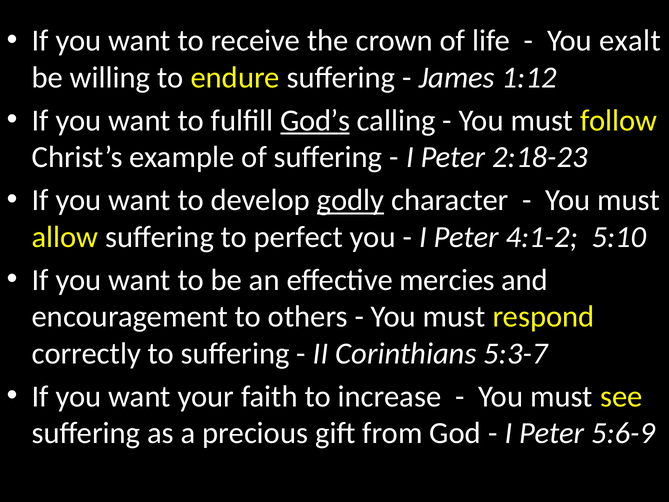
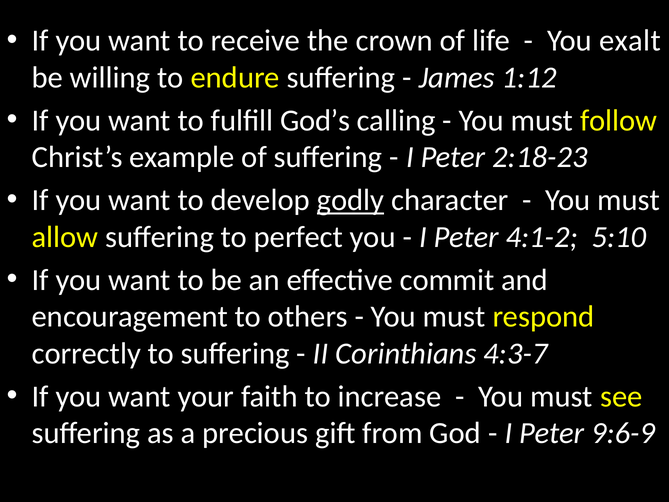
God’s underline: present -> none
mercies: mercies -> commit
5:3-7: 5:3-7 -> 4:3-7
5:6-9: 5:6-9 -> 9:6-9
